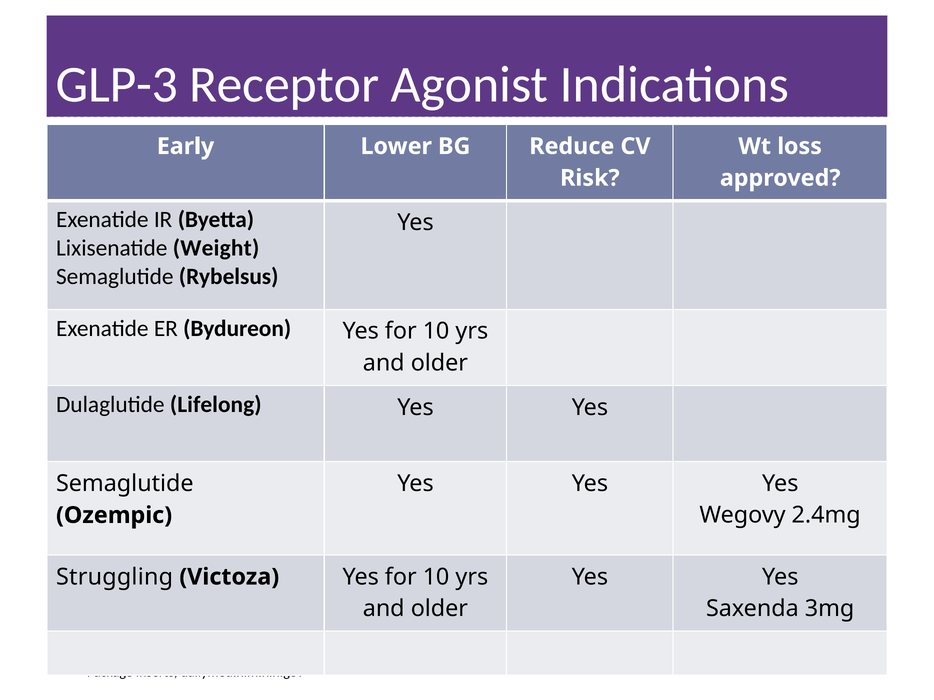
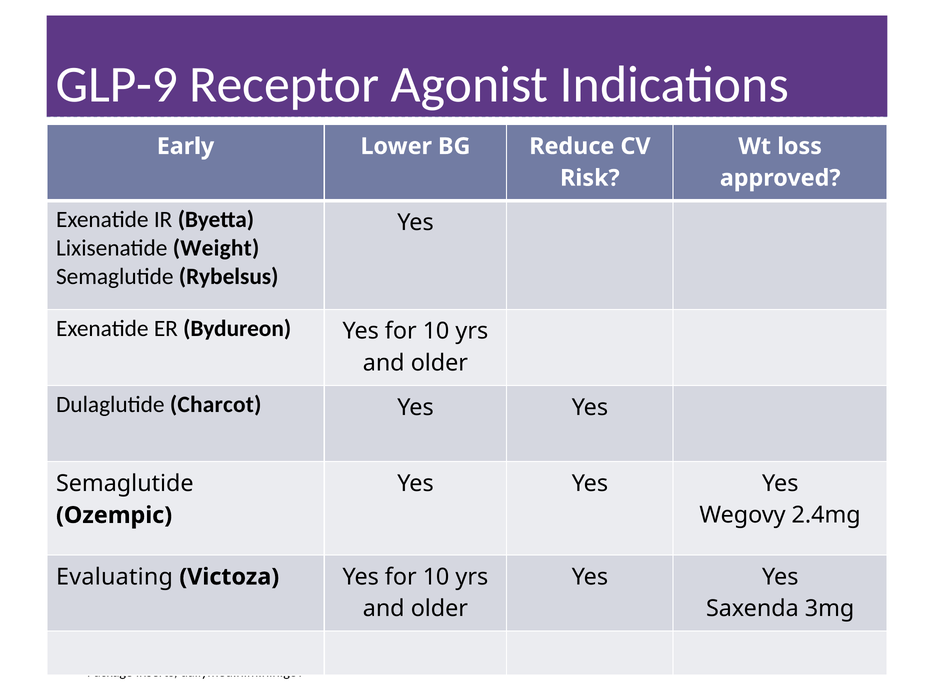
GLP-3: GLP-3 -> GLP-9
Lifelong: Lifelong -> Charcot
Struggling: Struggling -> Evaluating
